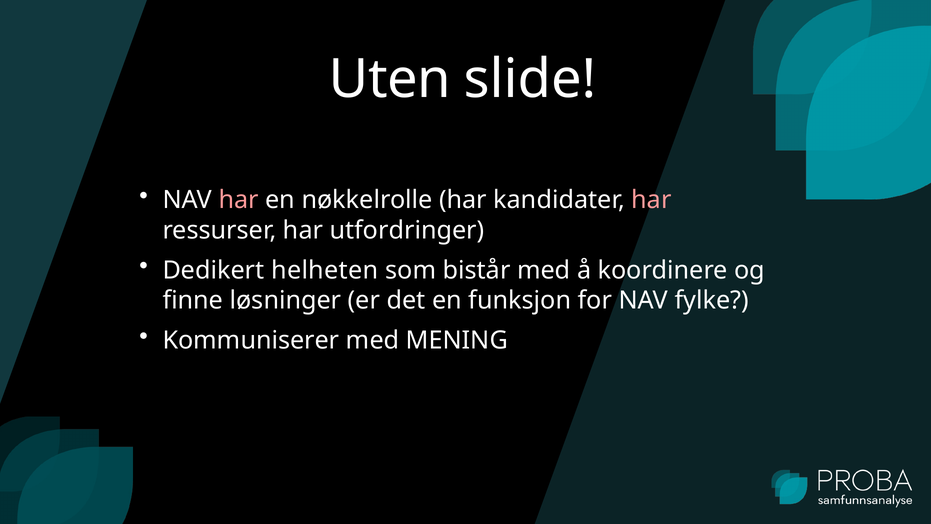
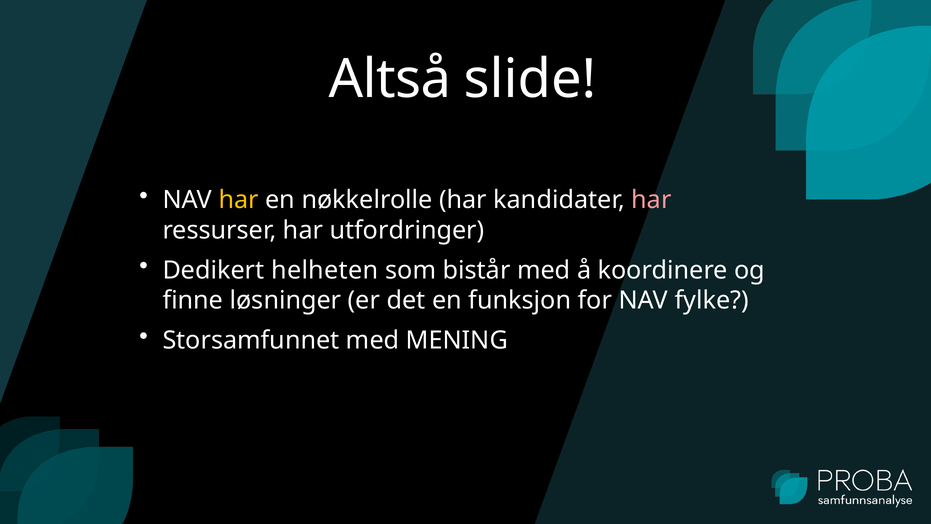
Uten: Uten -> Altså
har at (239, 200) colour: pink -> yellow
Kommuniserer: Kommuniserer -> Storsamfunnet
